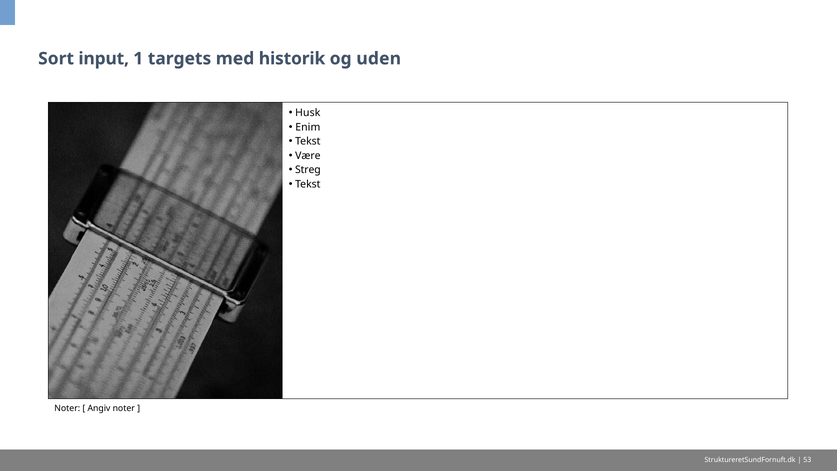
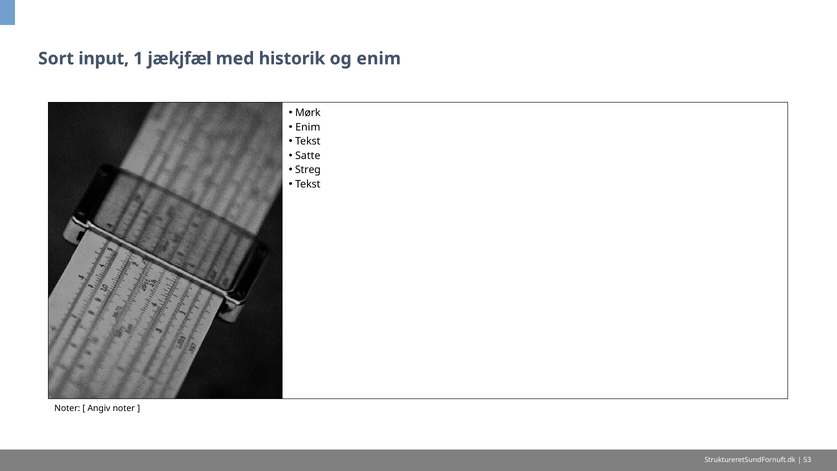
targets: targets -> jækjfæl
og uden: uden -> enim
Husk: Husk -> Mørk
Være: Være -> Satte
